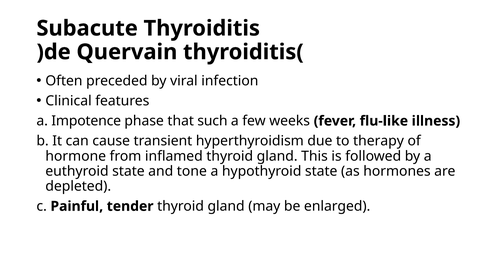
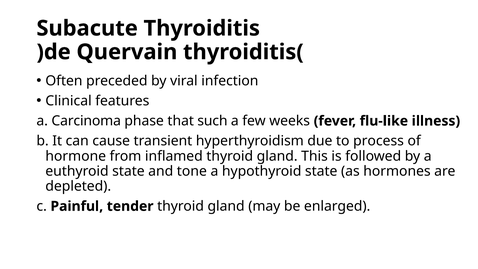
Impotence: Impotence -> Carcinoma
therapy: therapy -> process
